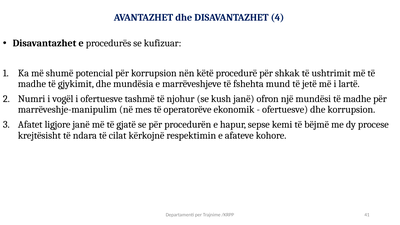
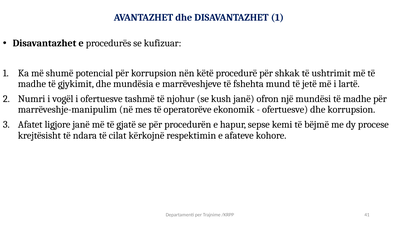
DISAVANTAZHET 4: 4 -> 1
